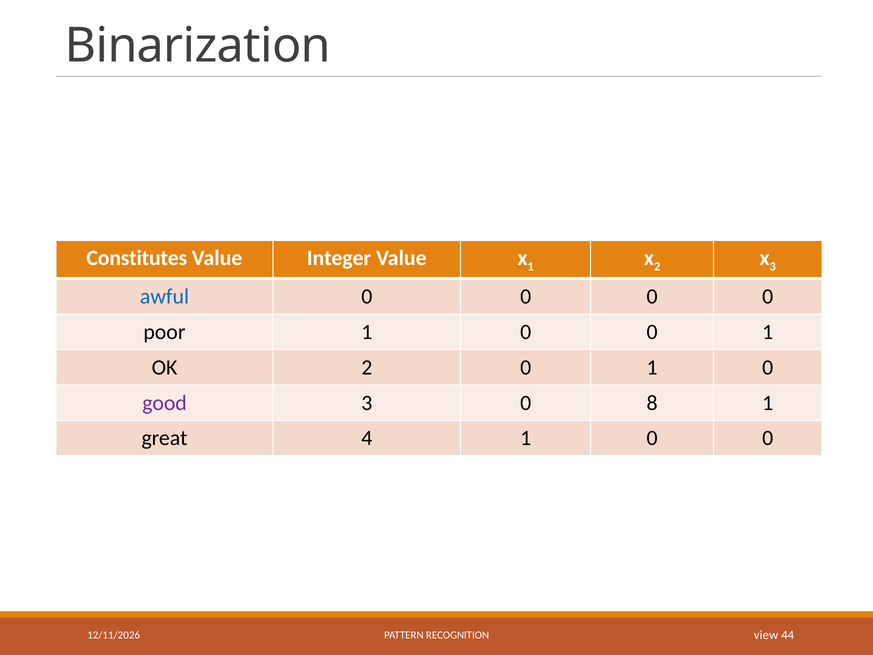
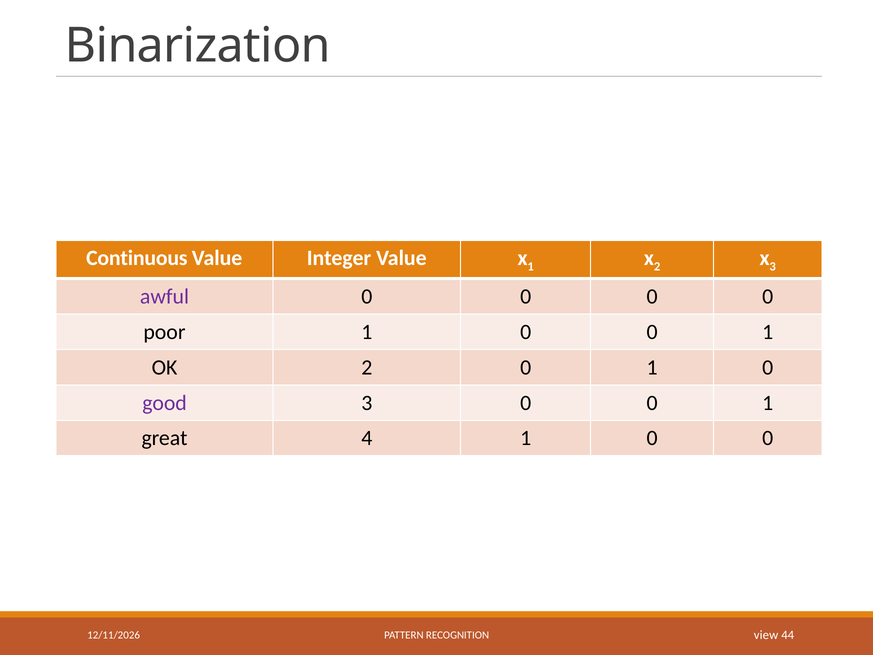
Constitutes: Constitutes -> Continuous
awful colour: blue -> purple
3 0 8: 8 -> 0
